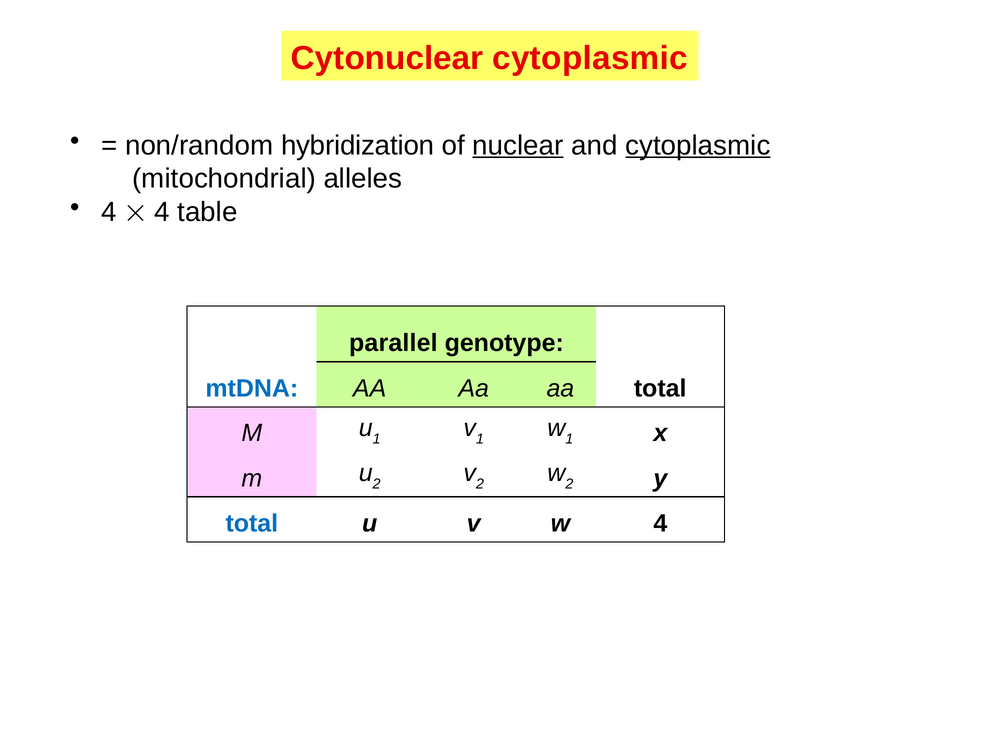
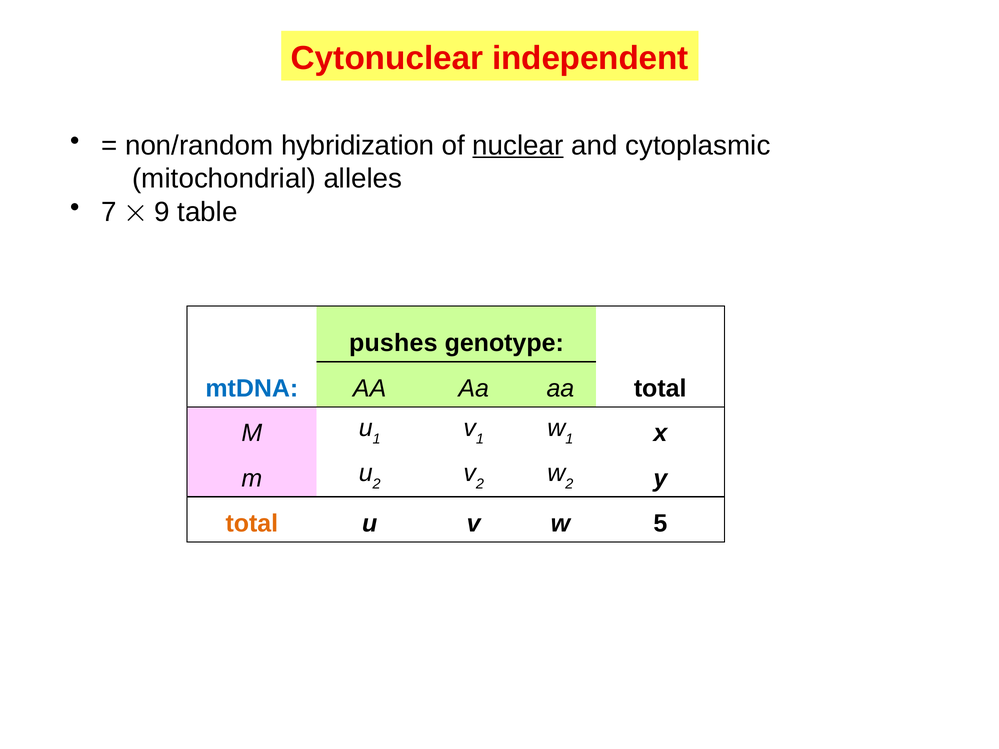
Cytonuclear cytoplasmic: cytoplasmic -> independent
cytoplasmic at (698, 145) underline: present -> none
4 at (109, 212): 4 -> 7
4 at (162, 212): 4 -> 9
parallel: parallel -> pushes
total at (252, 524) colour: blue -> orange
w 4: 4 -> 5
